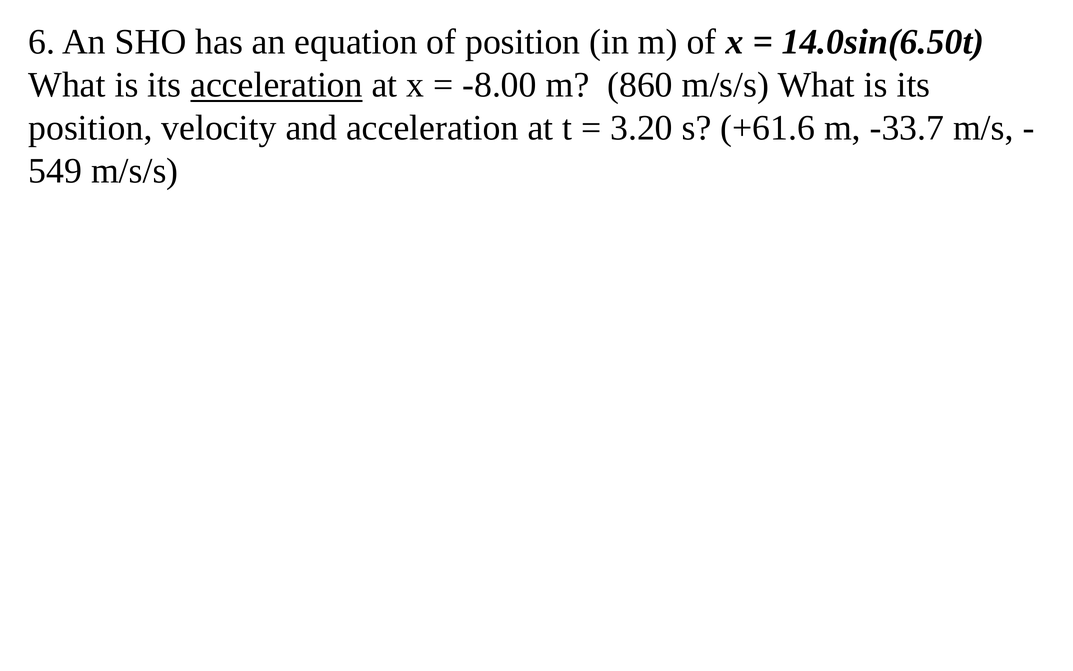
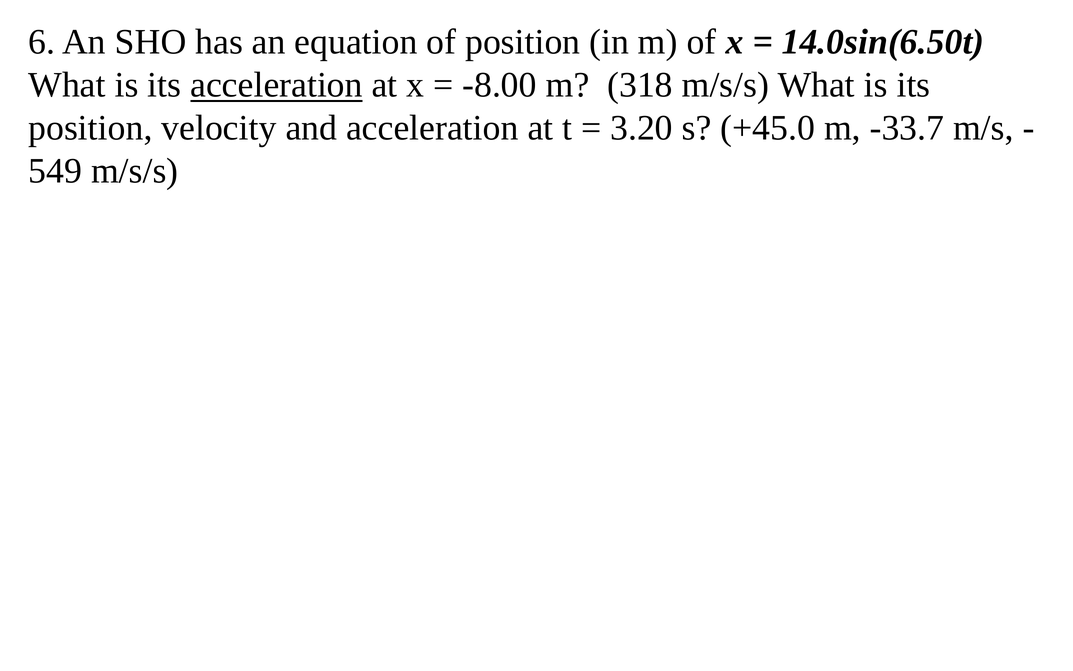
860: 860 -> 318
+61.6: +61.6 -> +45.0
